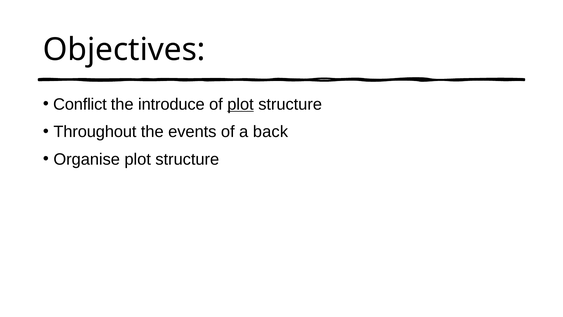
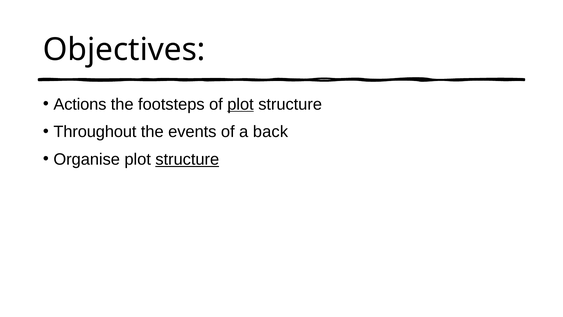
Conflict: Conflict -> Actions
introduce: introduce -> footsteps
structure at (187, 159) underline: none -> present
